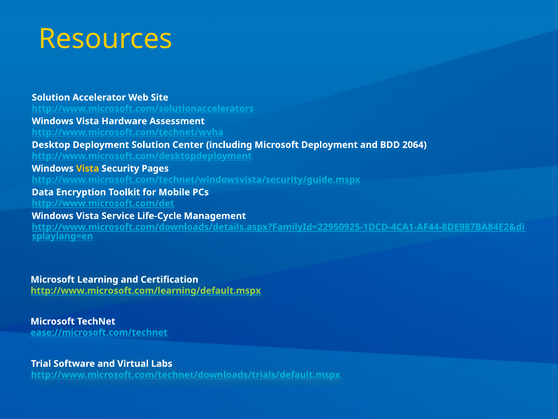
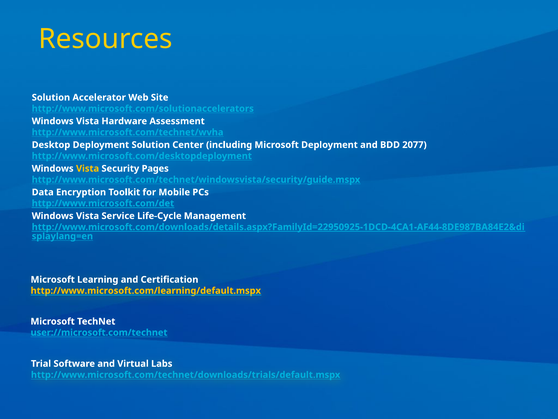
2064: 2064 -> 2077
http://www.microsoft.com/learning/default.mspx colour: light green -> yellow
ease://microsoft.com/technet: ease://microsoft.com/technet -> user://microsoft.com/technet
